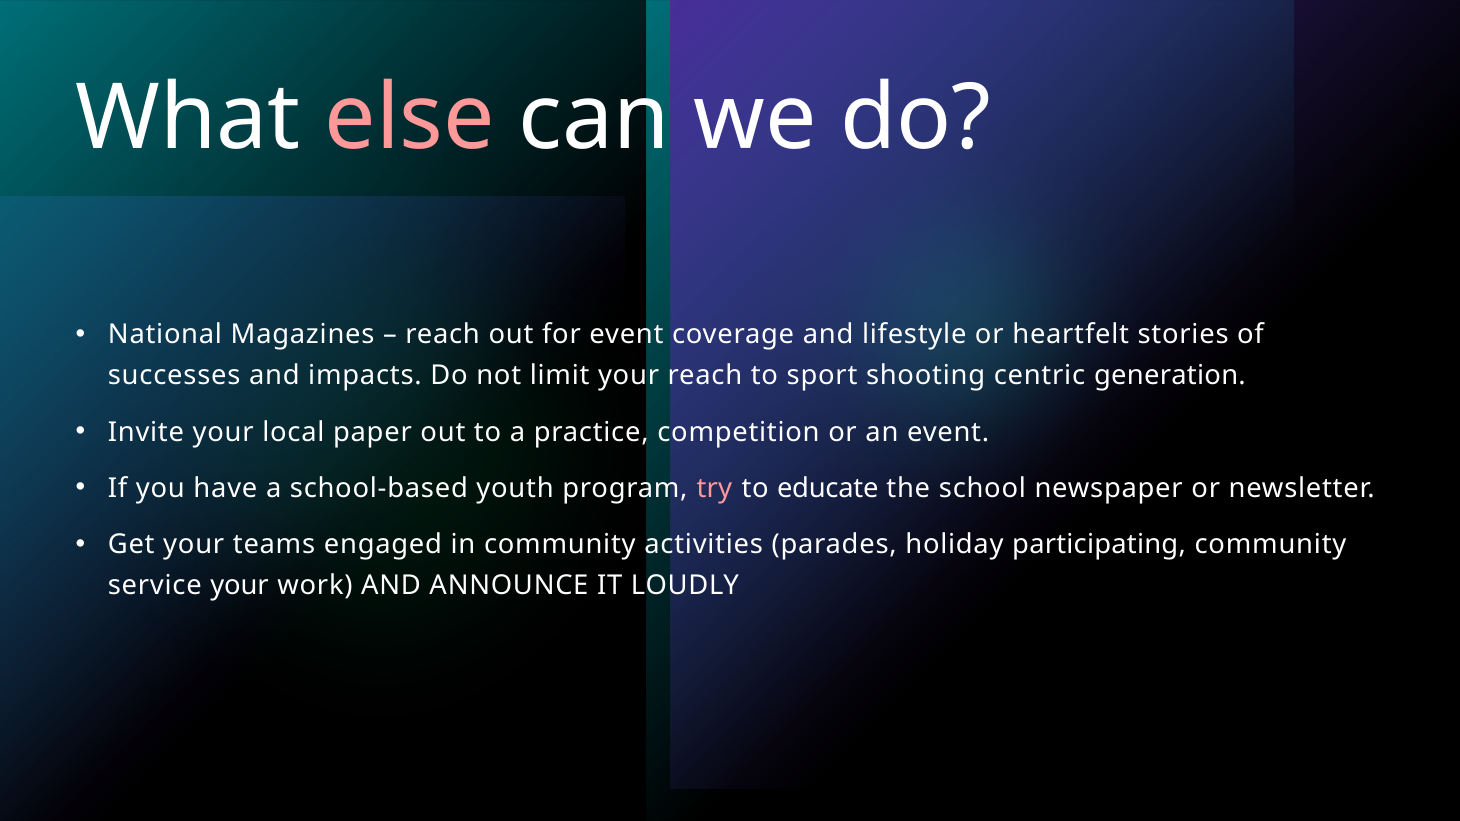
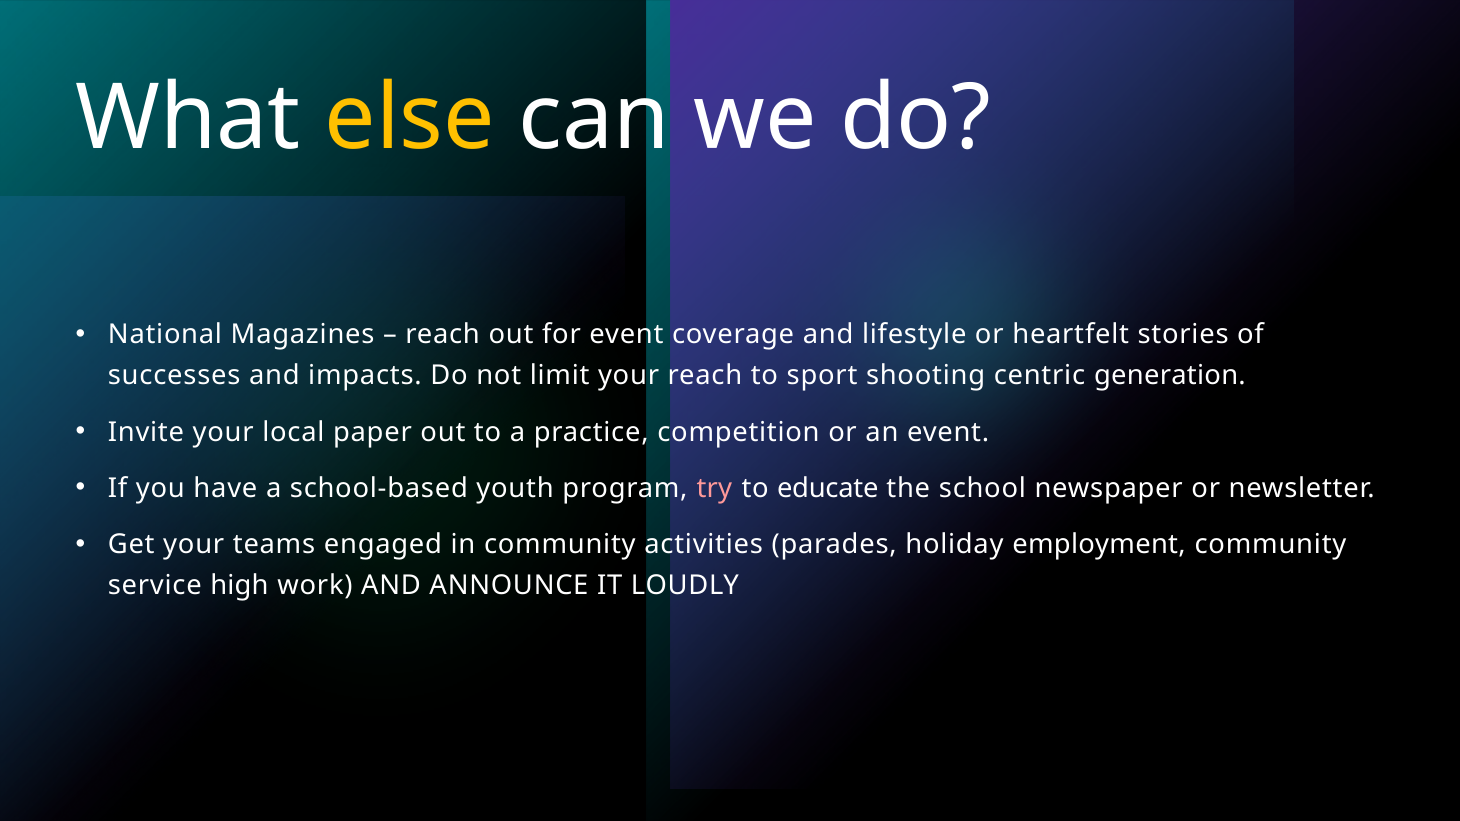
else colour: pink -> yellow
participating: participating -> employment
service your: your -> high
